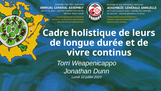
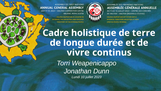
leurs: leurs -> terre
